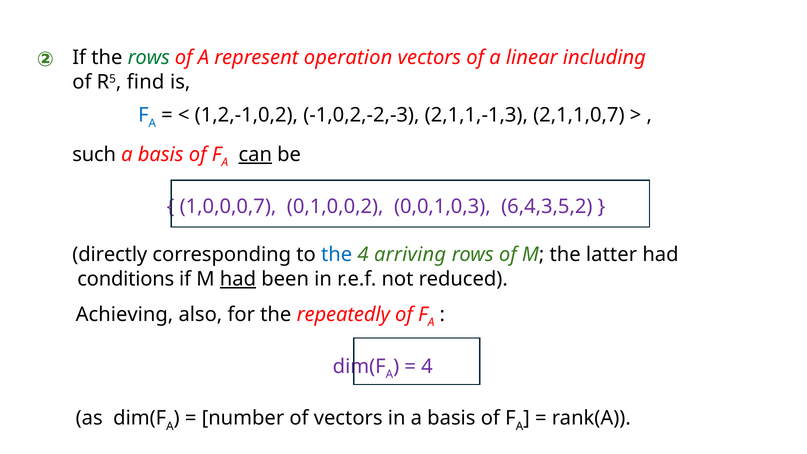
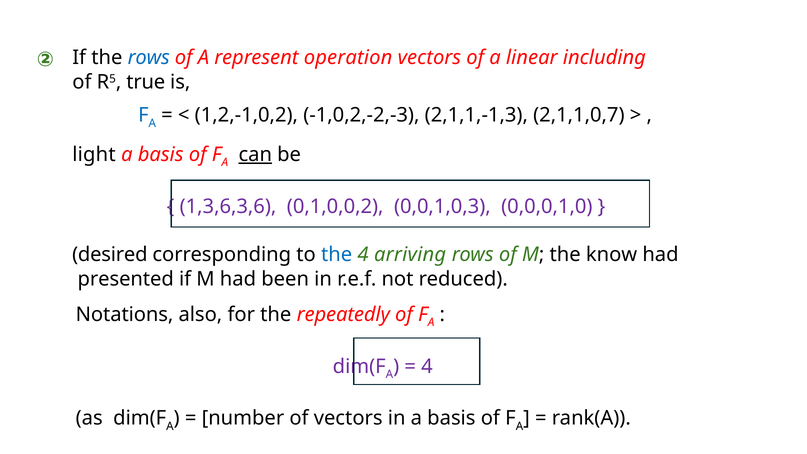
rows at (149, 58) colour: green -> blue
find: find -> true
such: such -> light
1,0,0,0,7: 1,0,0,0,7 -> 1,3,6,3,6
6,4,3,5,2: 6,4,3,5,2 -> 0,0,0,1,0
directly: directly -> desired
latter: latter -> know
conditions: conditions -> presented
had at (238, 279) underline: present -> none
Achieving: Achieving -> Notations
